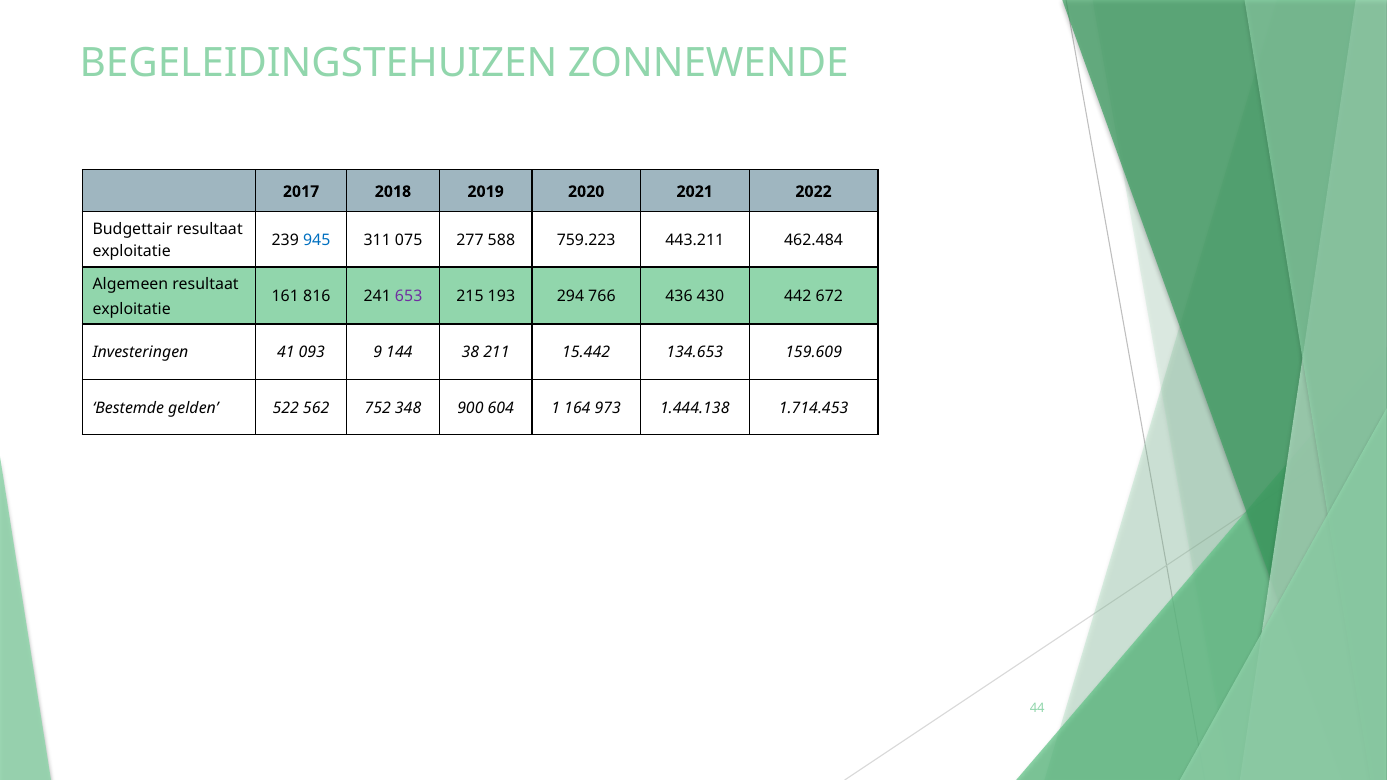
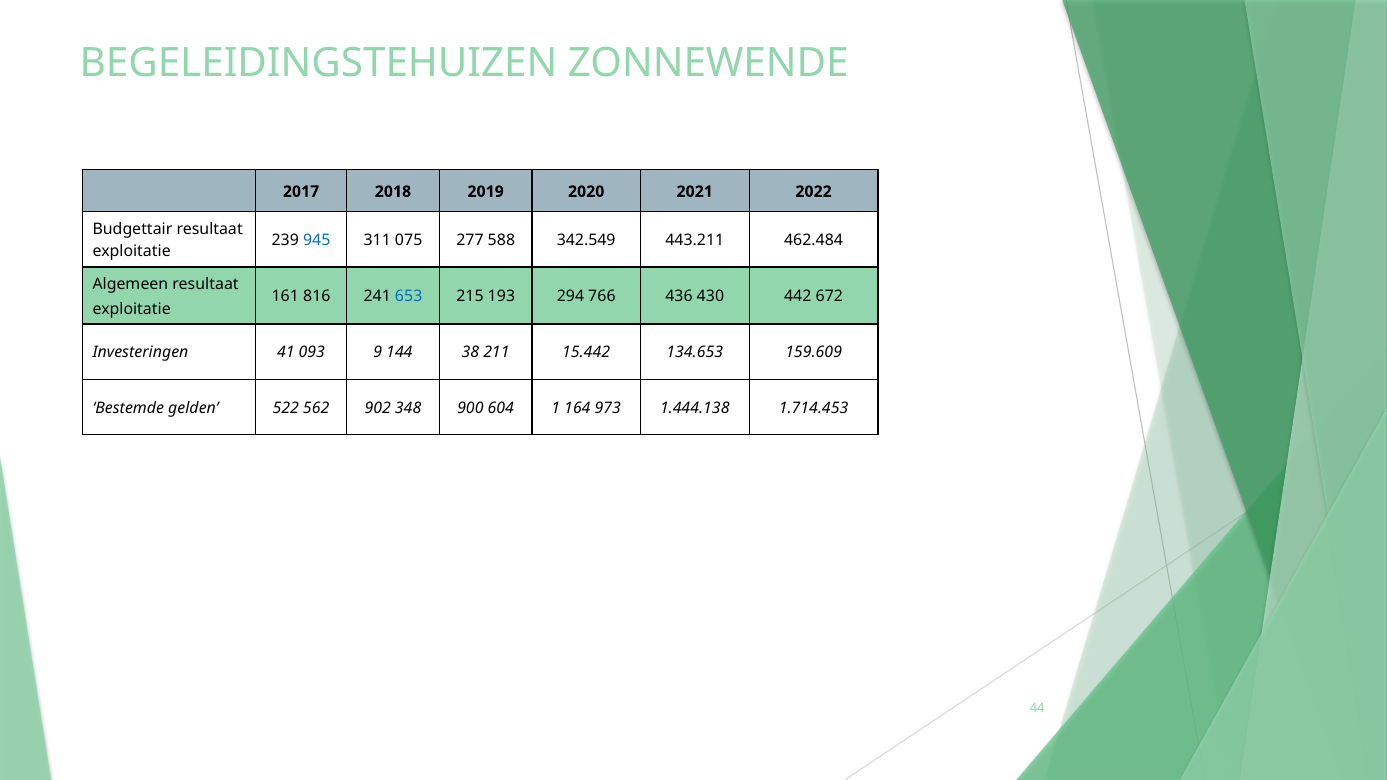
759.223: 759.223 -> 342.549
653 colour: purple -> blue
752: 752 -> 902
